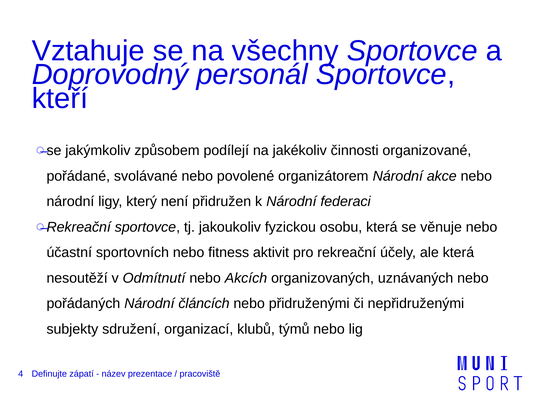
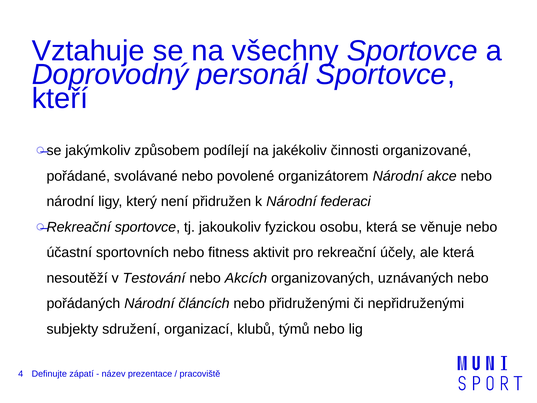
Odmítnutí: Odmítnutí -> Testování
